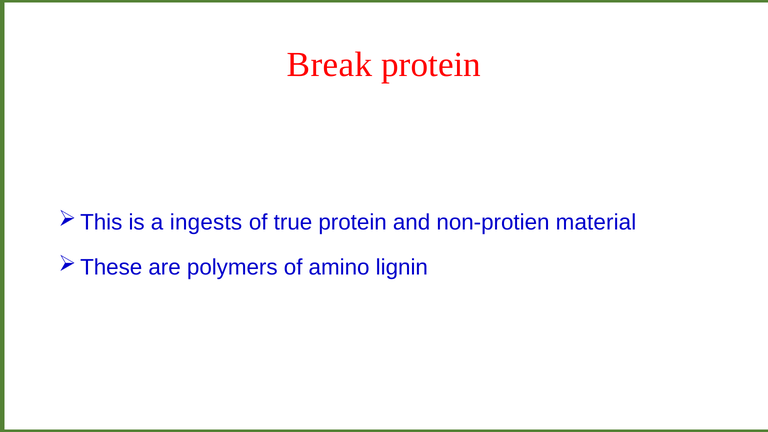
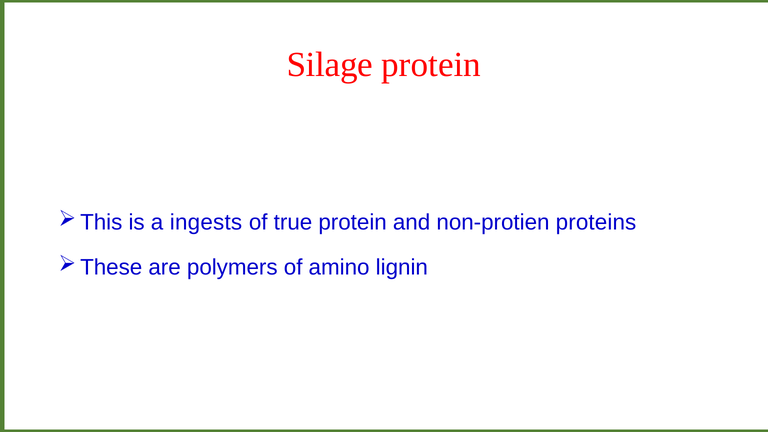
Break: Break -> Silage
material: material -> proteins
